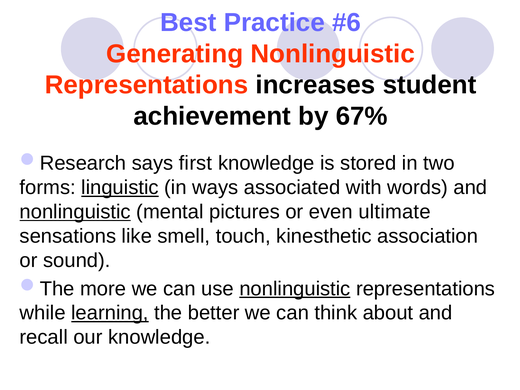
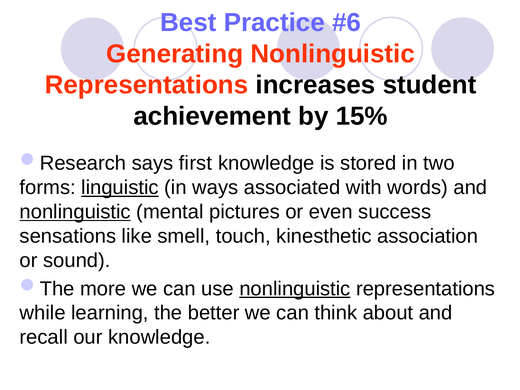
67%: 67% -> 15%
ultimate: ultimate -> success
learning underline: present -> none
